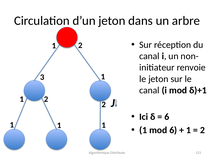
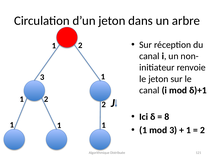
6 at (167, 117): 6 -> 8
mod 6: 6 -> 3
